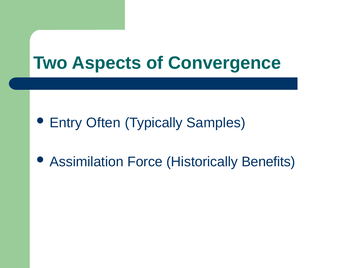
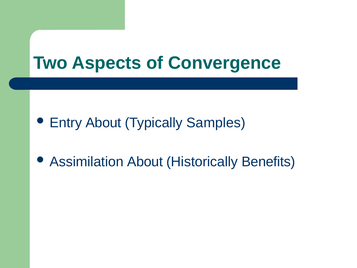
Entry Often: Often -> About
Assimilation Force: Force -> About
